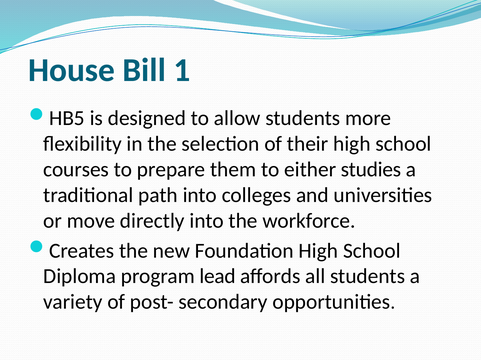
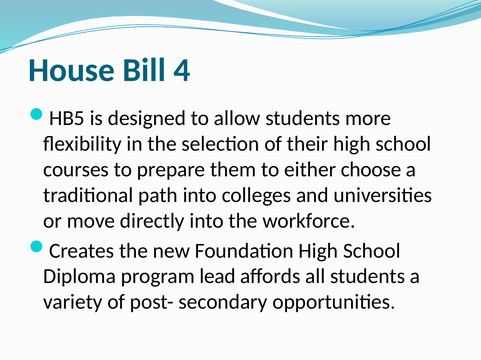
1: 1 -> 4
studies: studies -> choose
